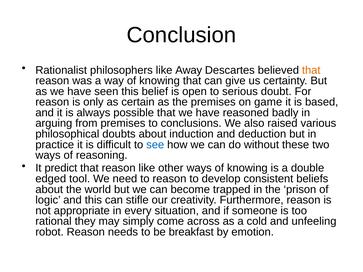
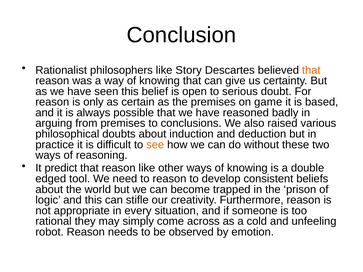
Away: Away -> Story
see colour: blue -> orange
breakfast: breakfast -> observed
